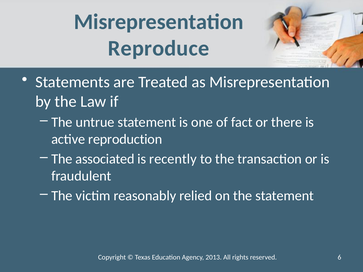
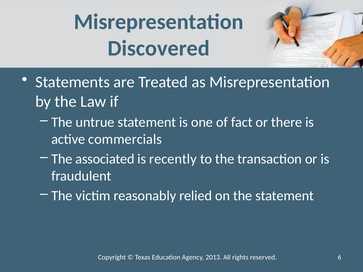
Reproduce: Reproduce -> Discovered
reproduction: reproduction -> commercials
